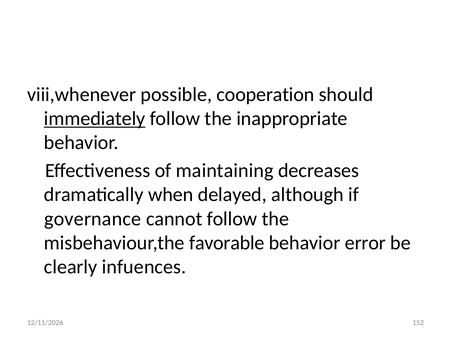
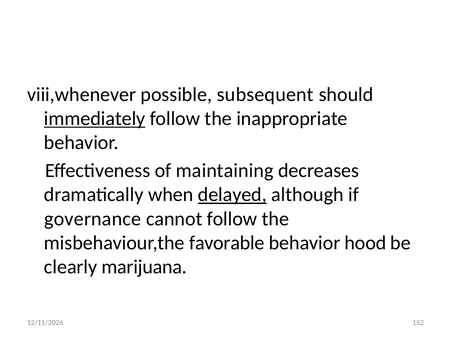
cooperation: cooperation -> subsequent
delayed underline: none -> present
error: error -> hood
infuences: infuences -> marijuana
